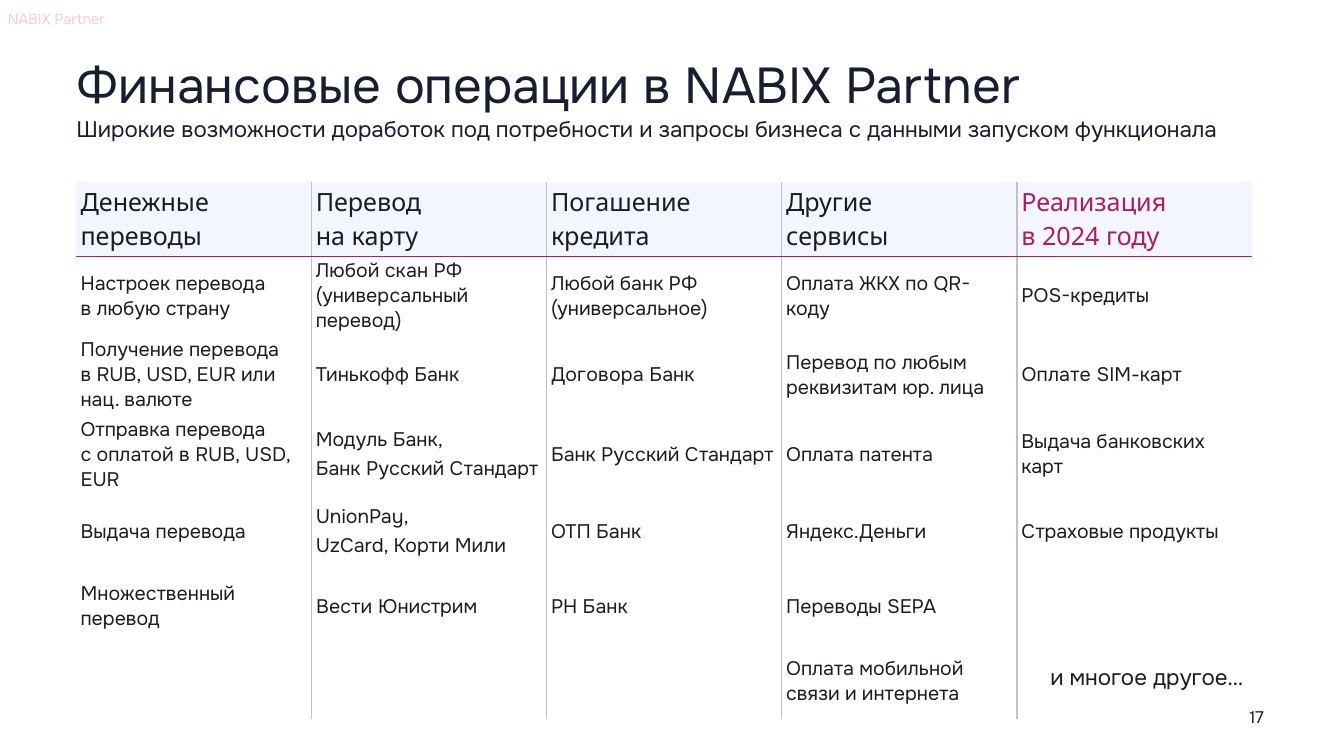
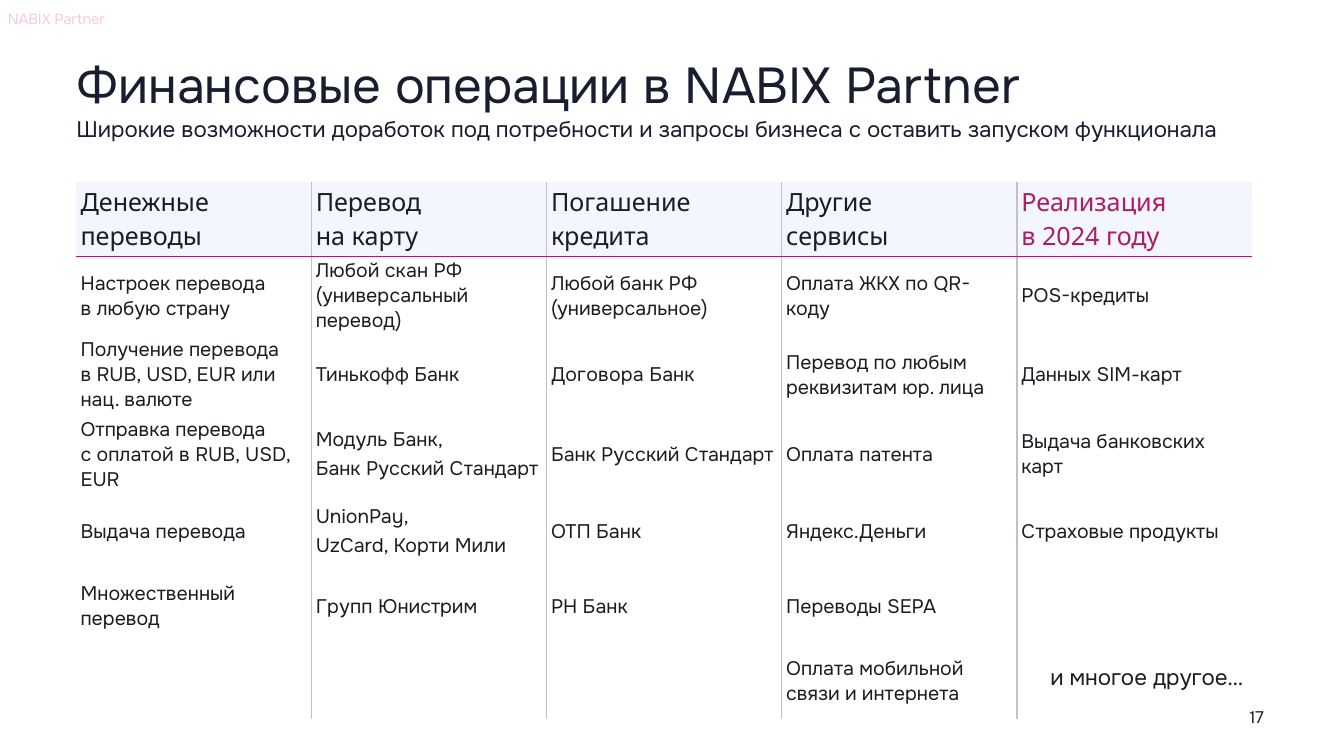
данными: данными -> оставить
Оплате: Оплате -> Данных
Вести: Вести -> Групп
